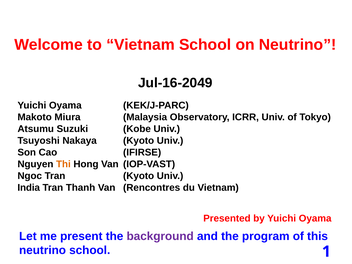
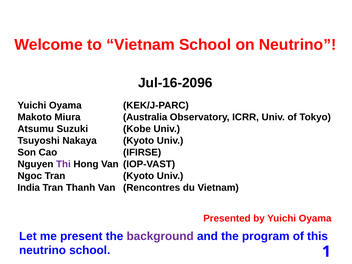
Jul-16-2049: Jul-16-2049 -> Jul-16-2096
Malaysia: Malaysia -> Australia
Thi colour: orange -> purple
